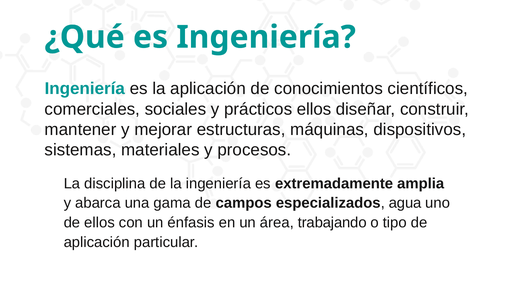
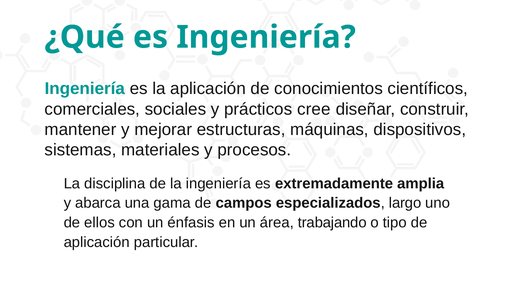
prácticos ellos: ellos -> cree
agua: agua -> largo
